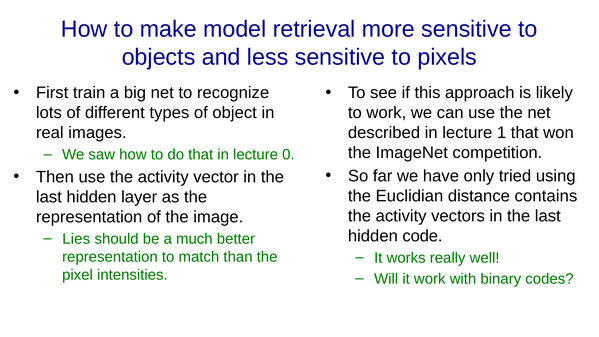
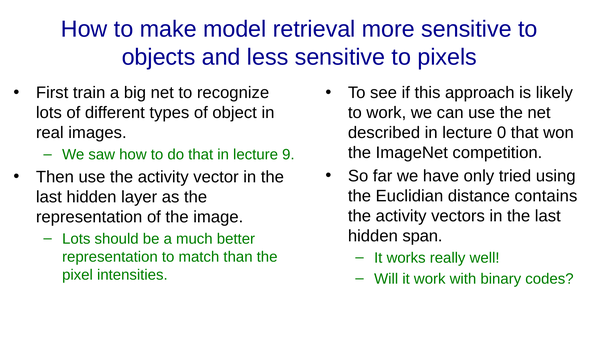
1: 1 -> 0
0: 0 -> 9
code: code -> span
Lies at (76, 239): Lies -> Lots
